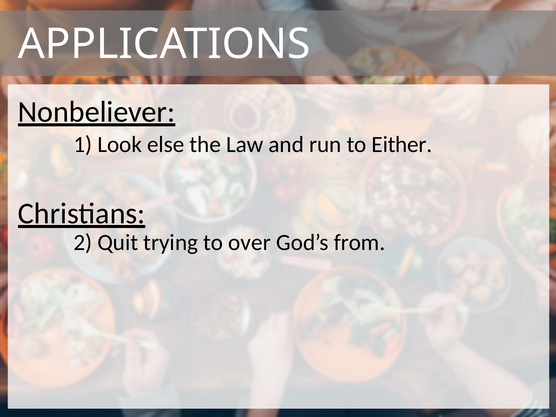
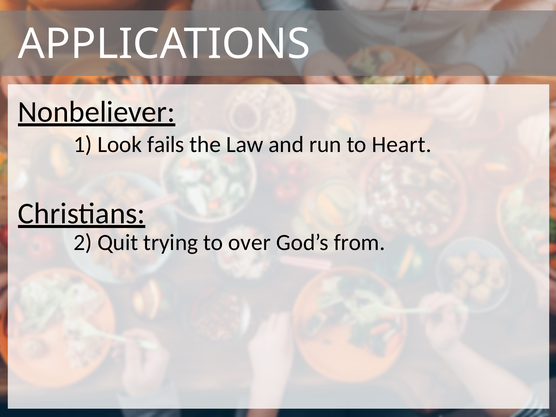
else: else -> fails
Either: Either -> Heart
